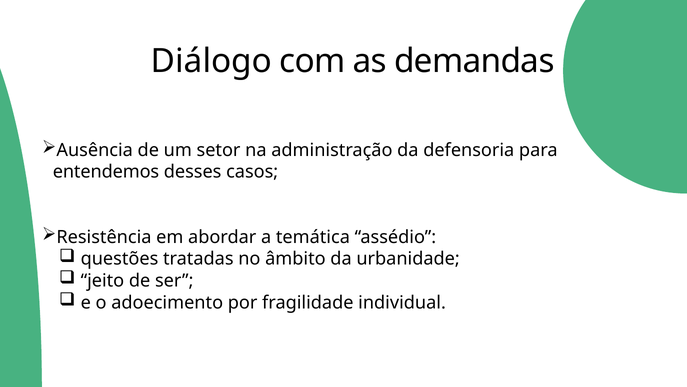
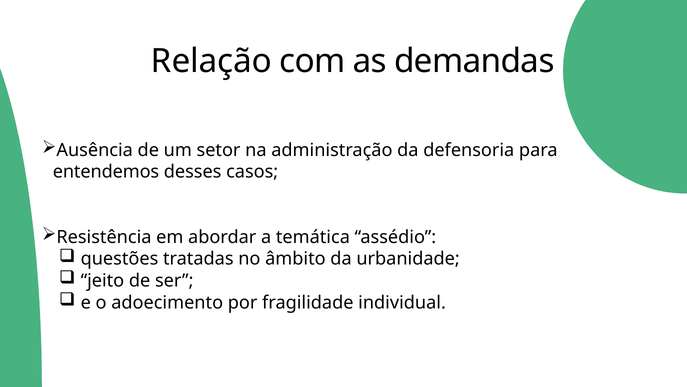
Diálogo: Diálogo -> Relação
